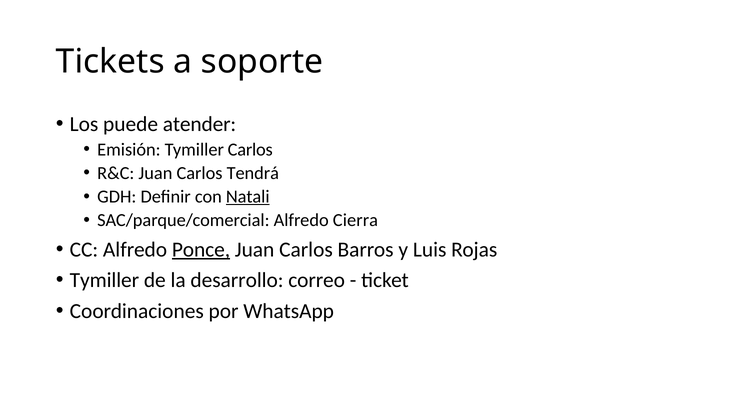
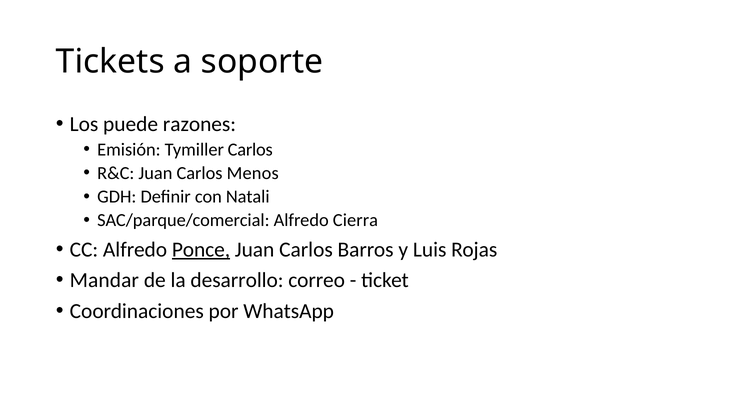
atender: atender -> razones
Tendrá: Tendrá -> Menos
Natali underline: present -> none
Tymiller at (104, 280): Tymiller -> Mandar
